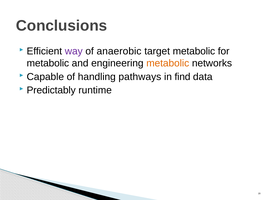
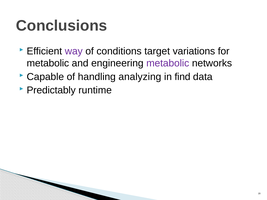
anaerobic: anaerobic -> conditions
target metabolic: metabolic -> variations
metabolic at (168, 63) colour: orange -> purple
pathways: pathways -> analyzing
